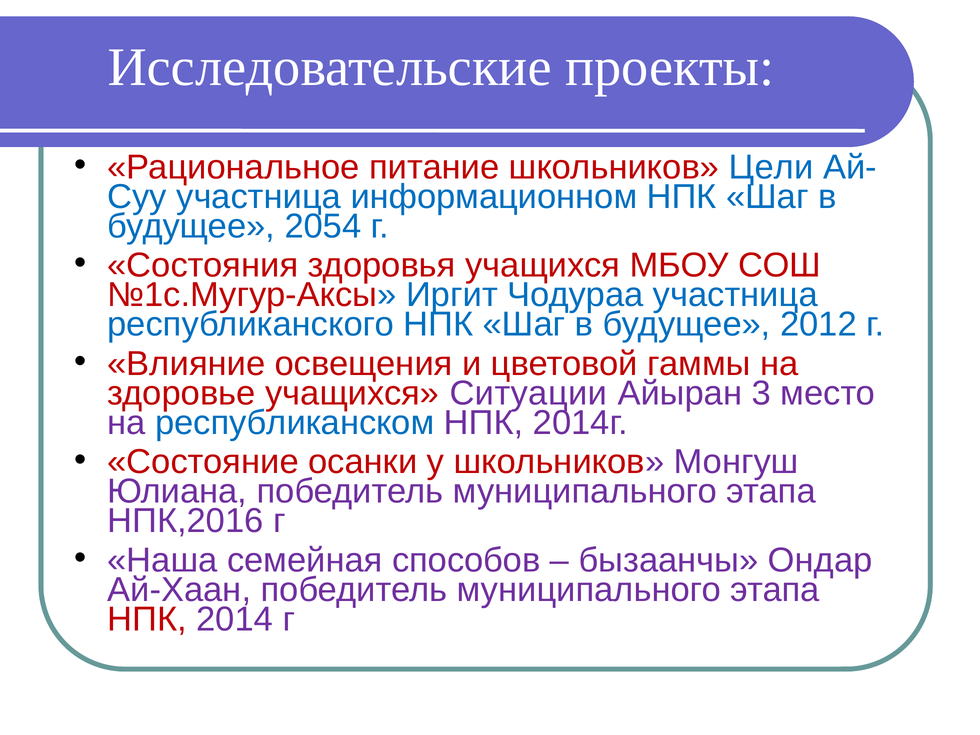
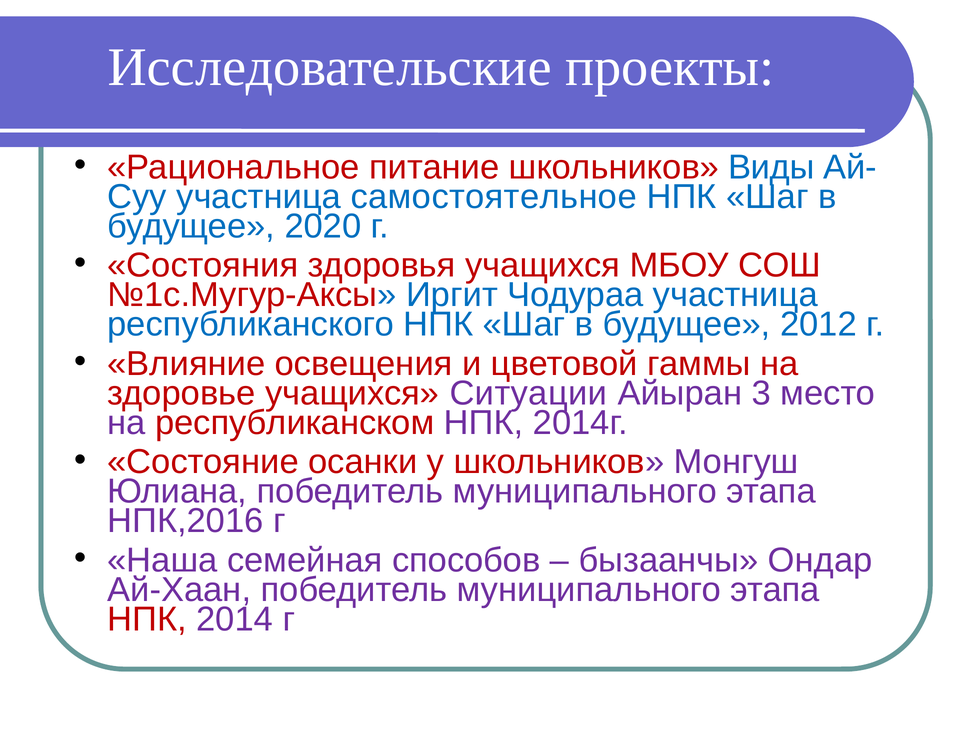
Цели: Цели -> Виды
информационном: информационном -> самостоятельное
2054: 2054 -> 2020
республиканском colour: blue -> red
